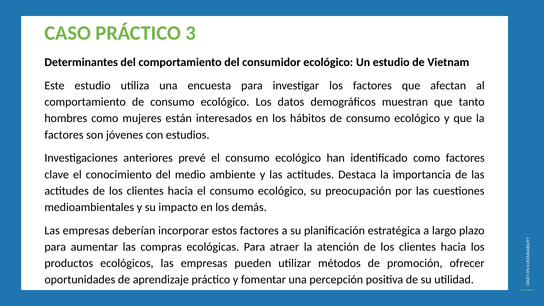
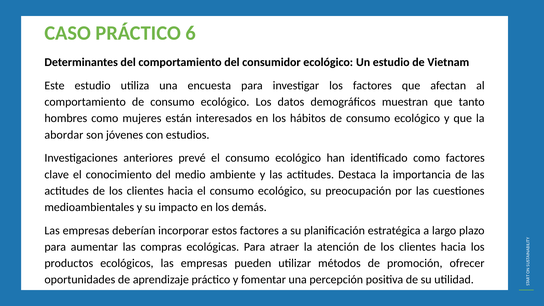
3: 3 -> 6
factores at (64, 135): factores -> abordar
